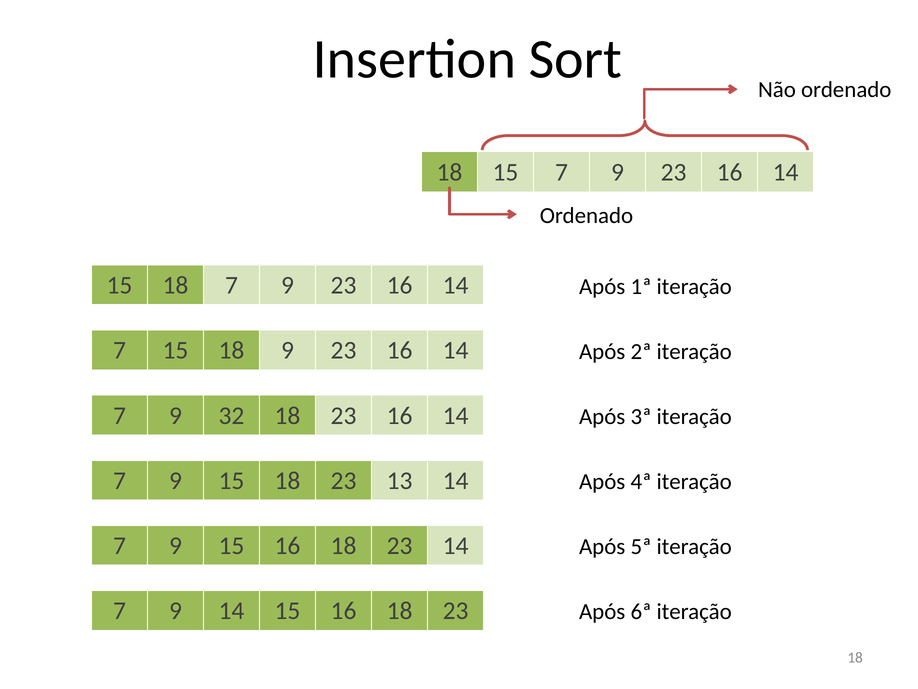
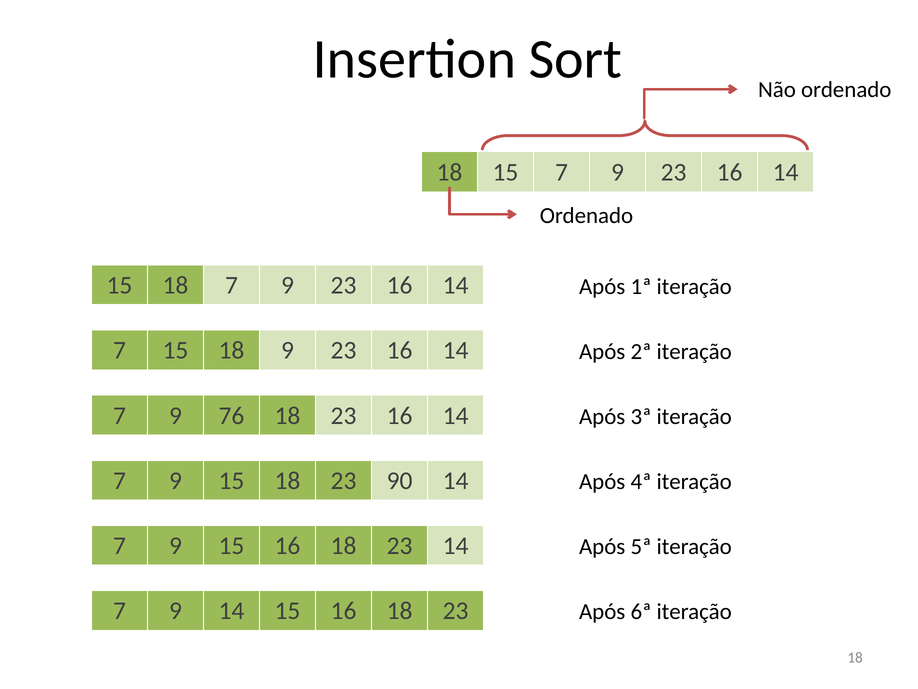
32: 32 -> 76
13: 13 -> 90
